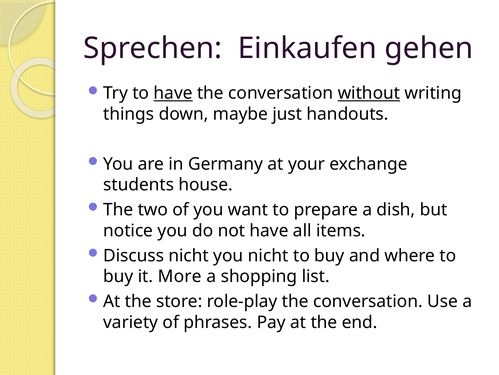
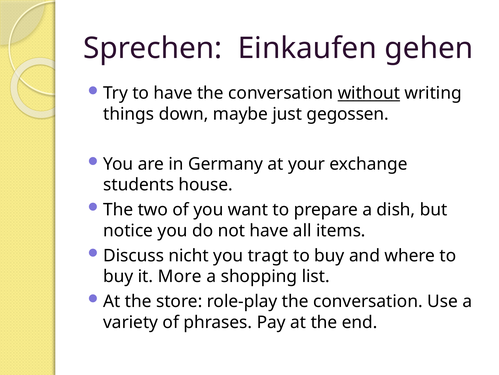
have at (173, 93) underline: present -> none
handouts: handouts -> gegossen
you nicht: nicht -> tragt
